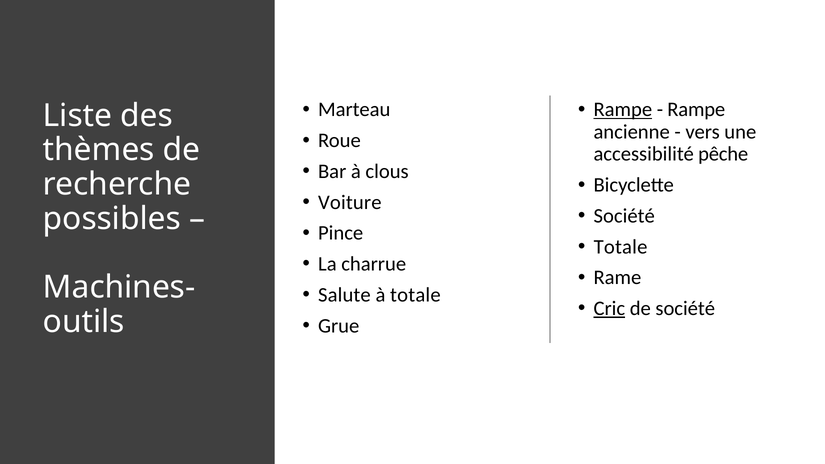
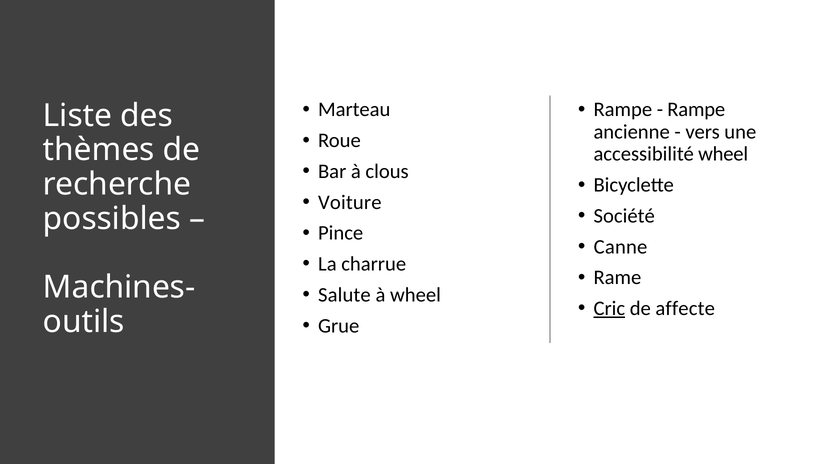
Rampe at (623, 110) underline: present -> none
accessibilité pêche: pêche -> wheel
Totale at (621, 247): Totale -> Canne
à totale: totale -> wheel
de société: société -> affecte
